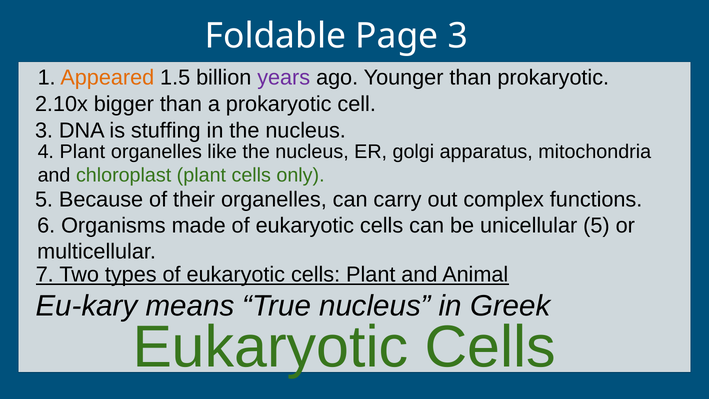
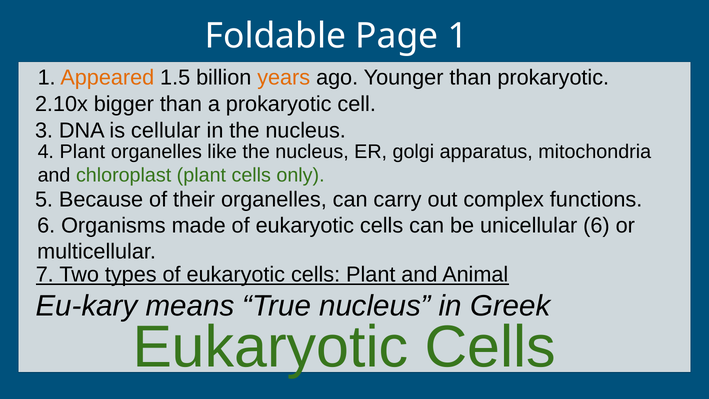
Page 3: 3 -> 1
years colour: purple -> orange
stuffing: stuffing -> cellular
unicellular 5: 5 -> 6
